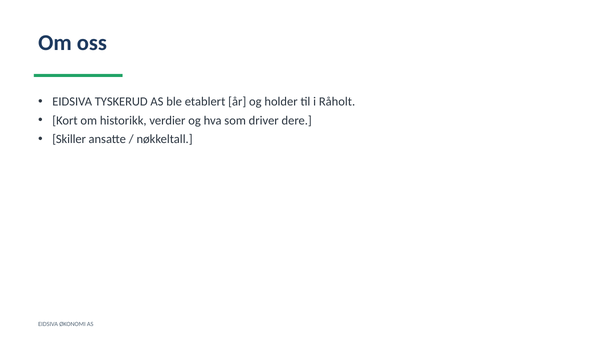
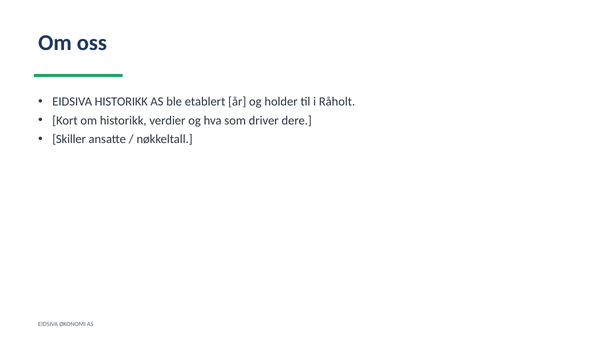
EIDSIVA TYSKERUD: TYSKERUD -> HISTORIKK
